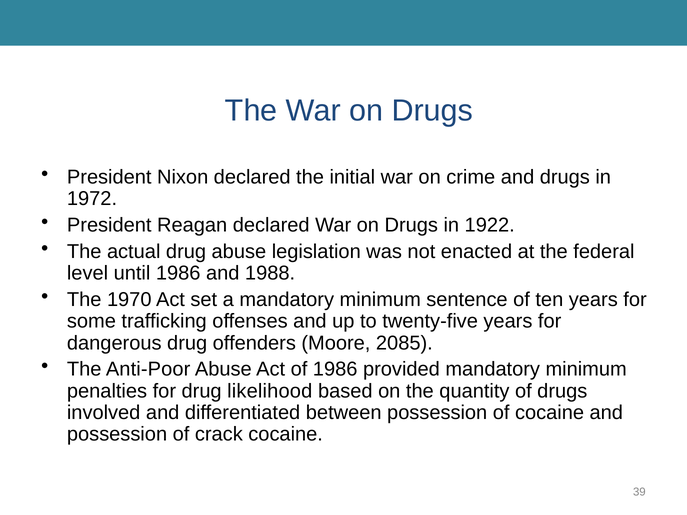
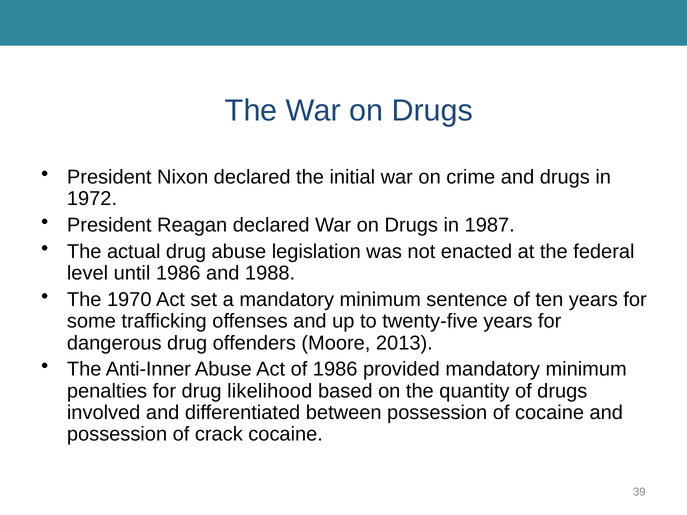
1922: 1922 -> 1987
2085: 2085 -> 2013
Anti-Poor: Anti-Poor -> Anti-Inner
